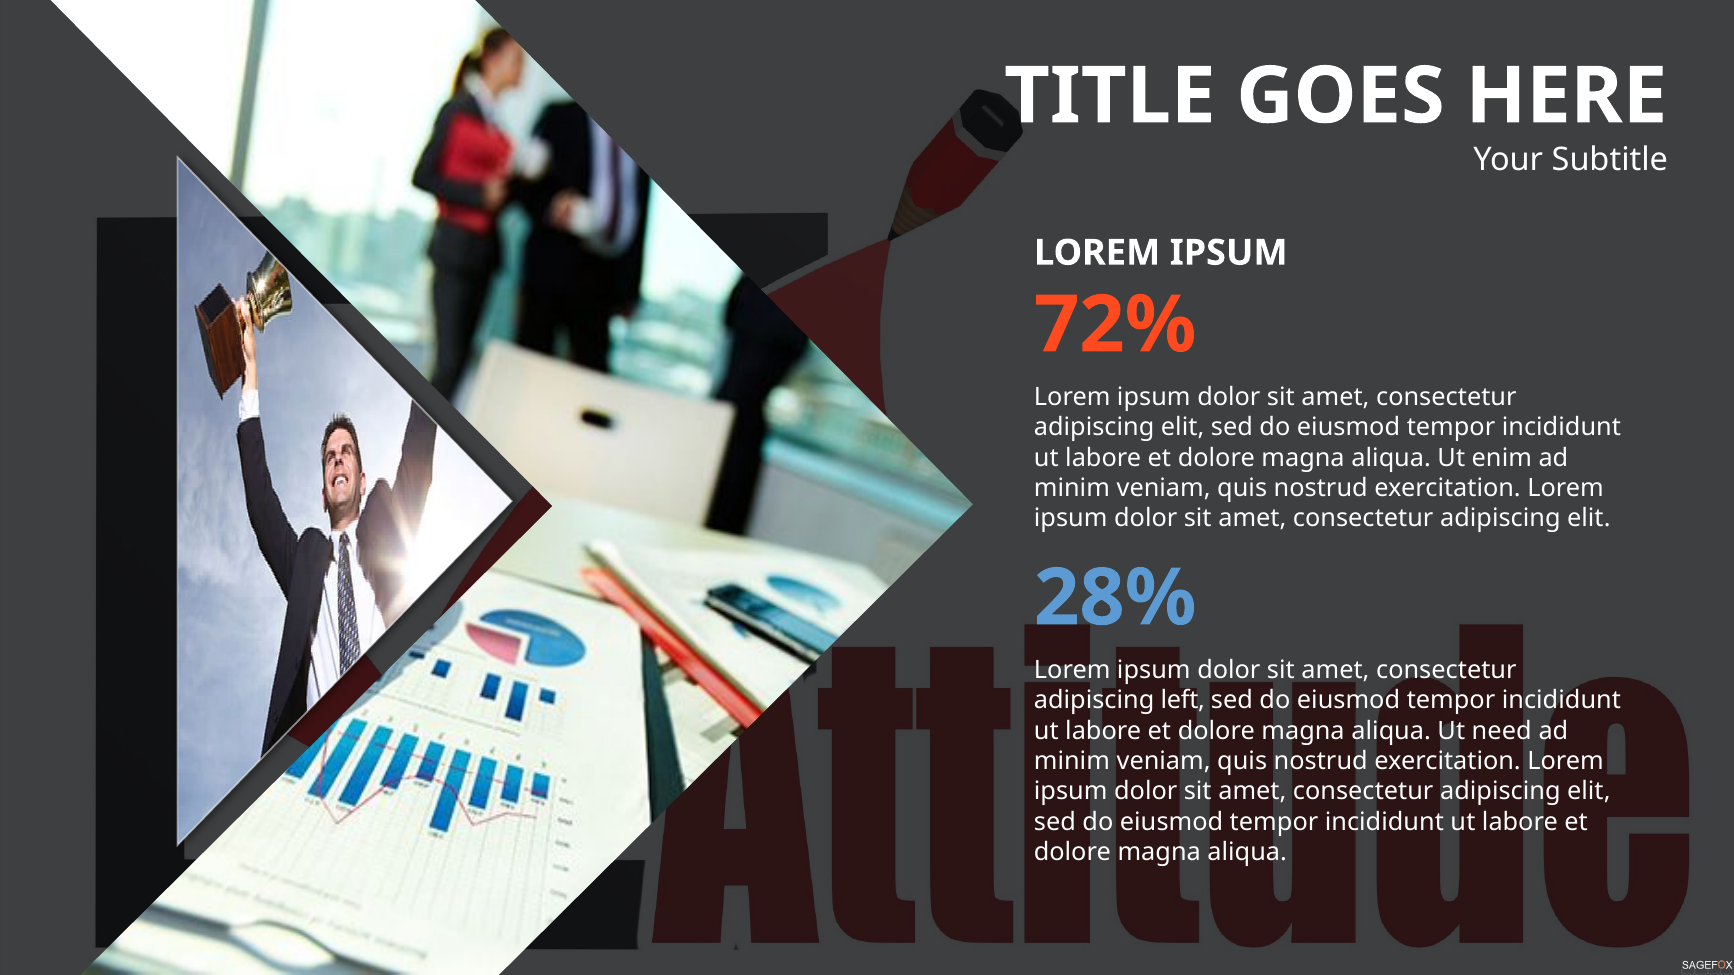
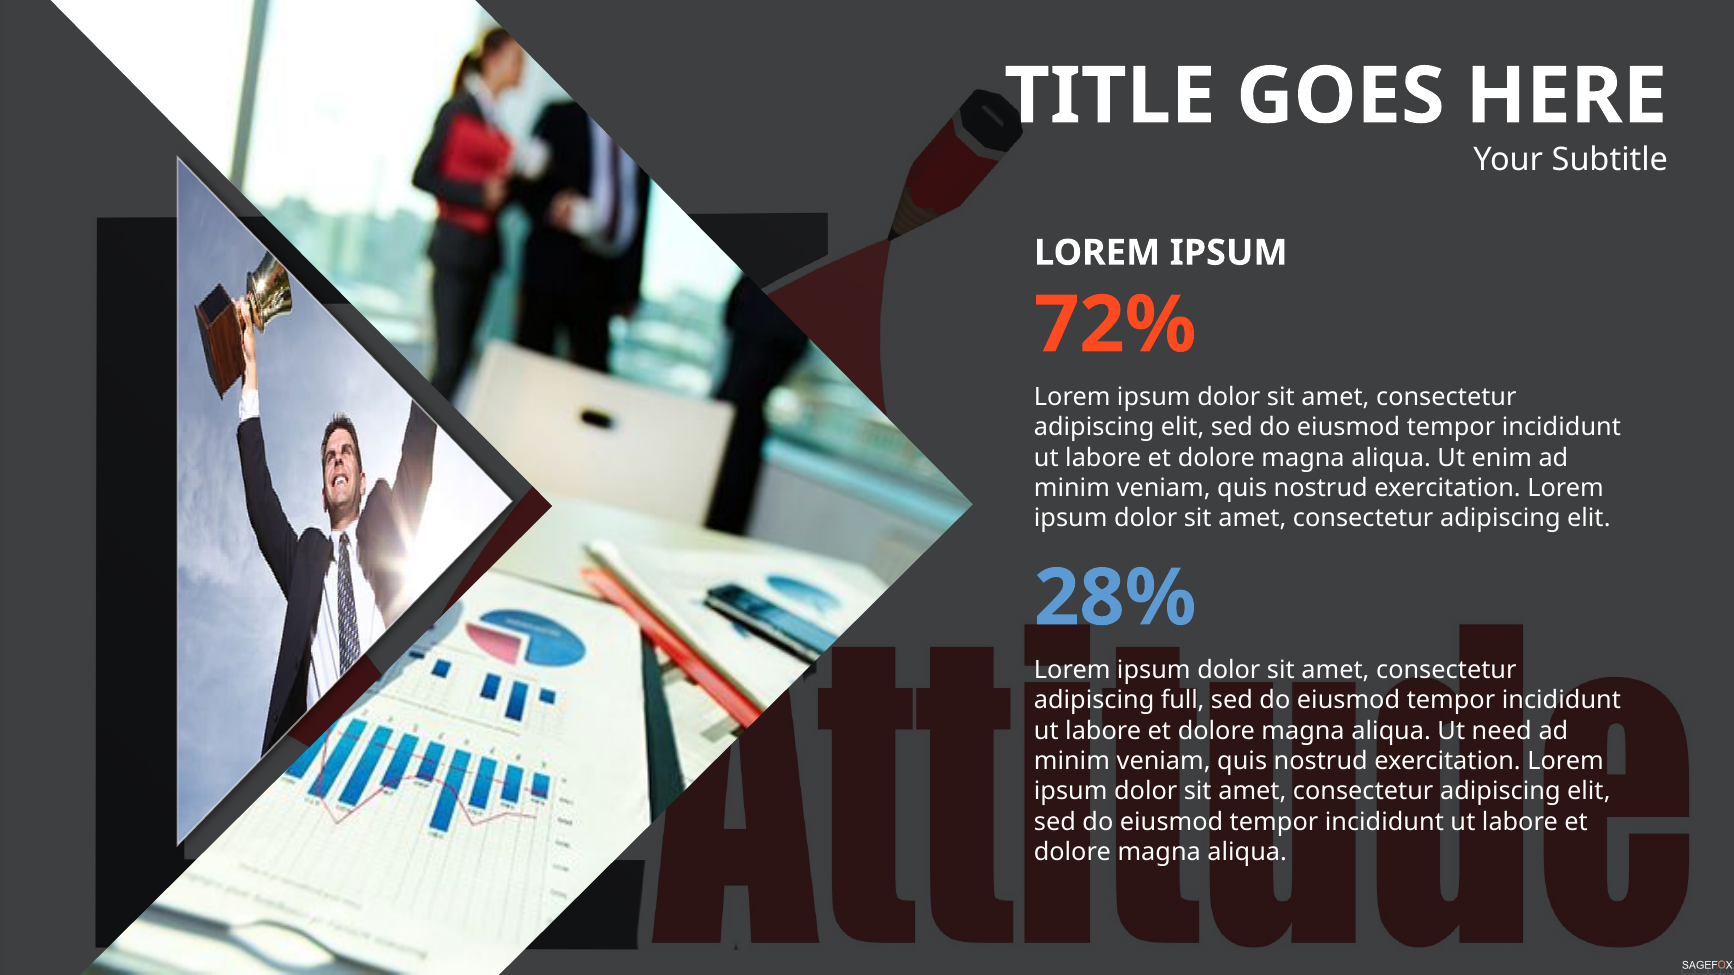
left: left -> full
